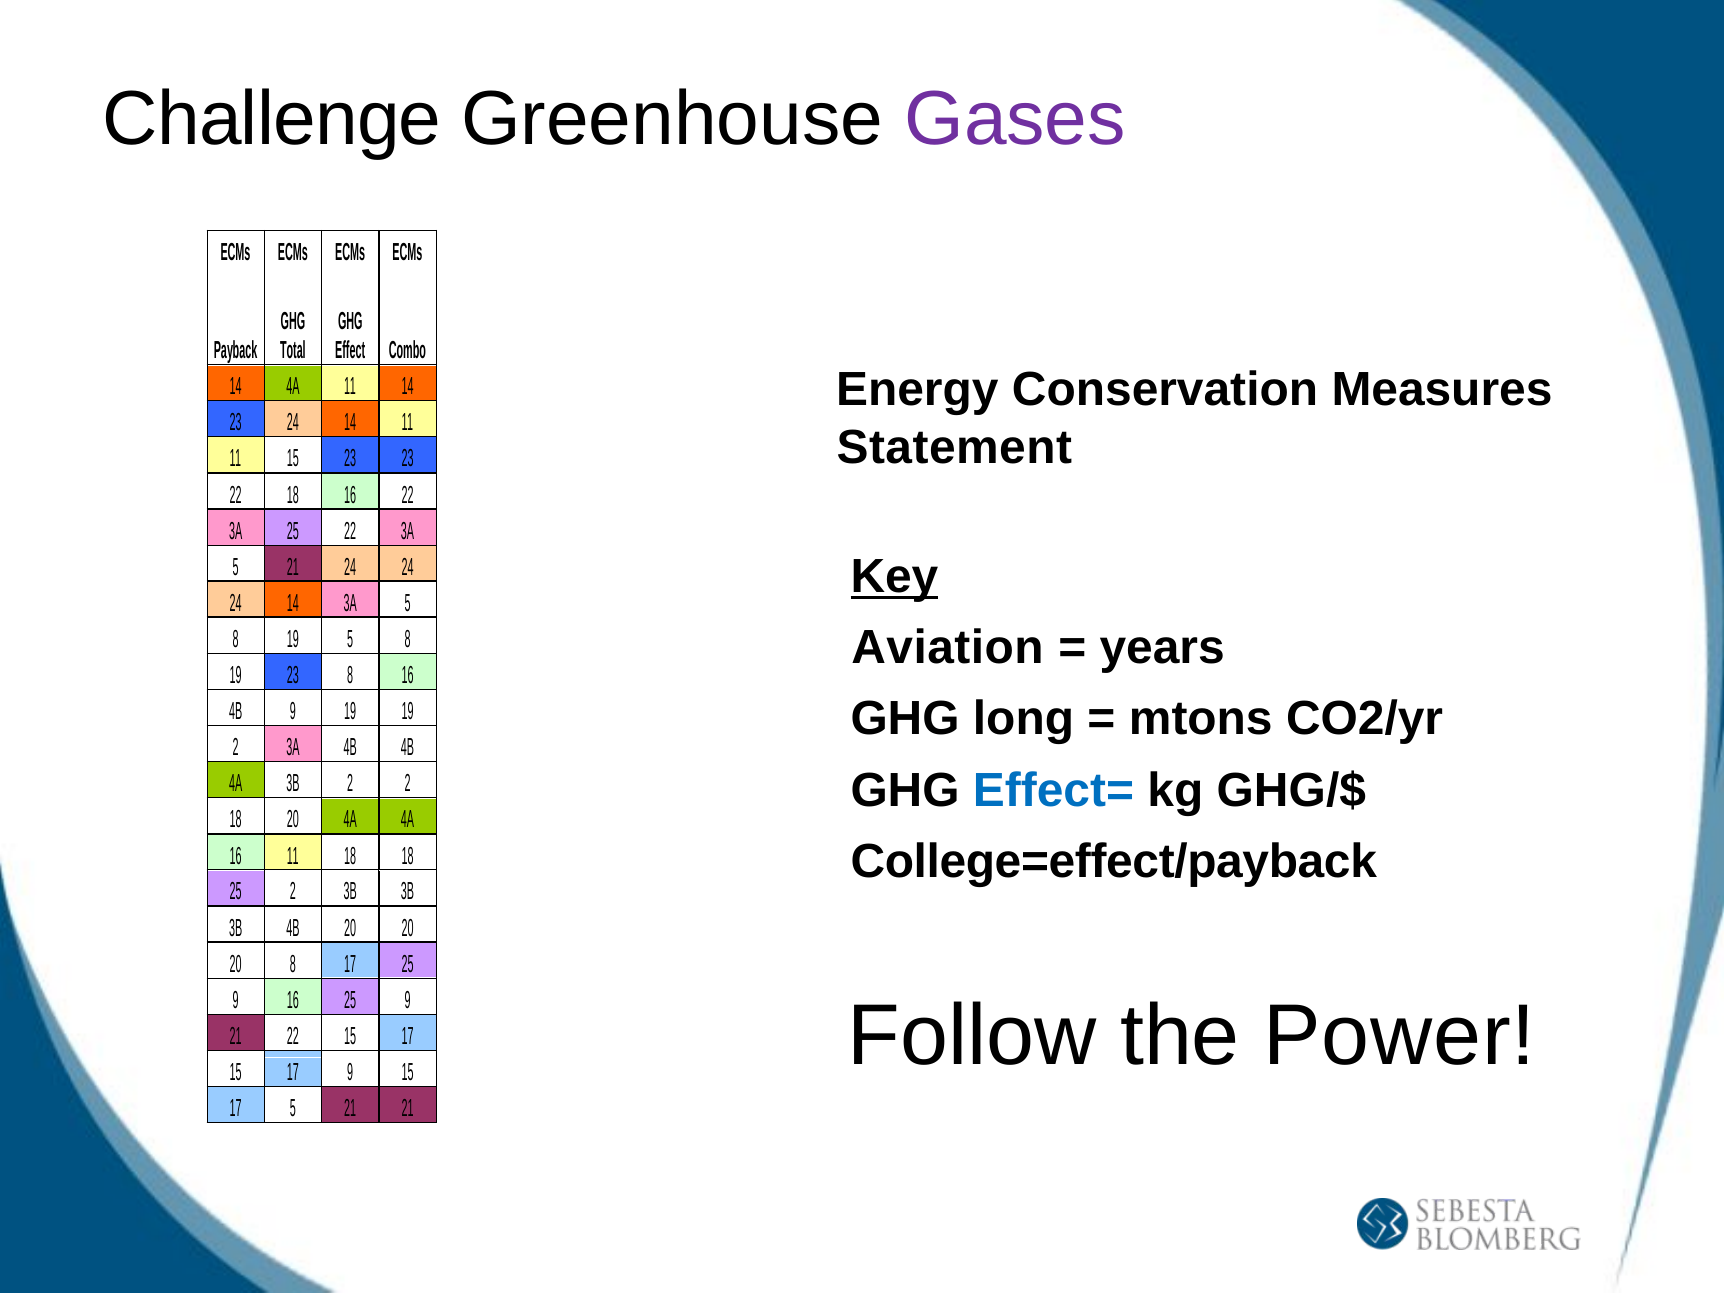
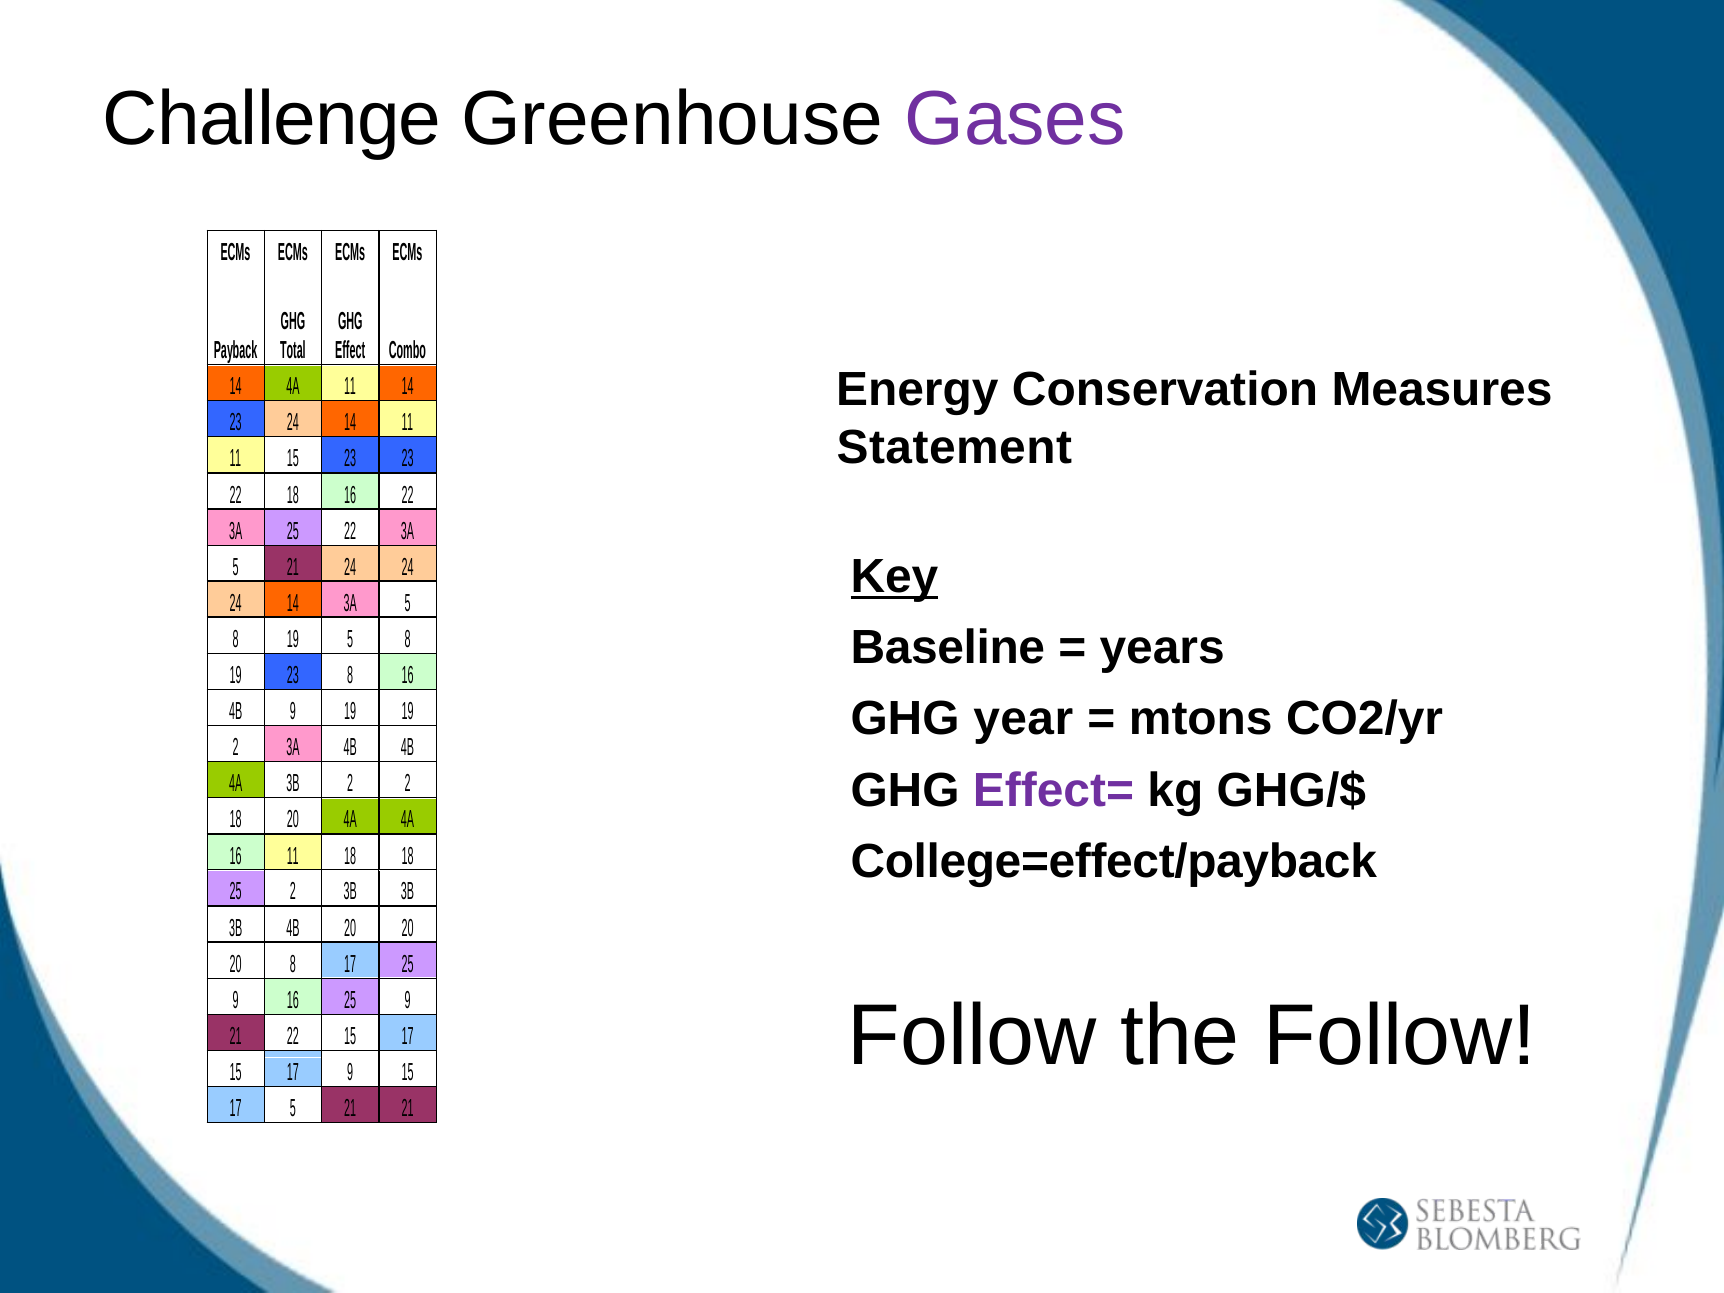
Aviation: Aviation -> Baseline
long: long -> year
Effect= colour: blue -> purple
the Power: Power -> Follow
